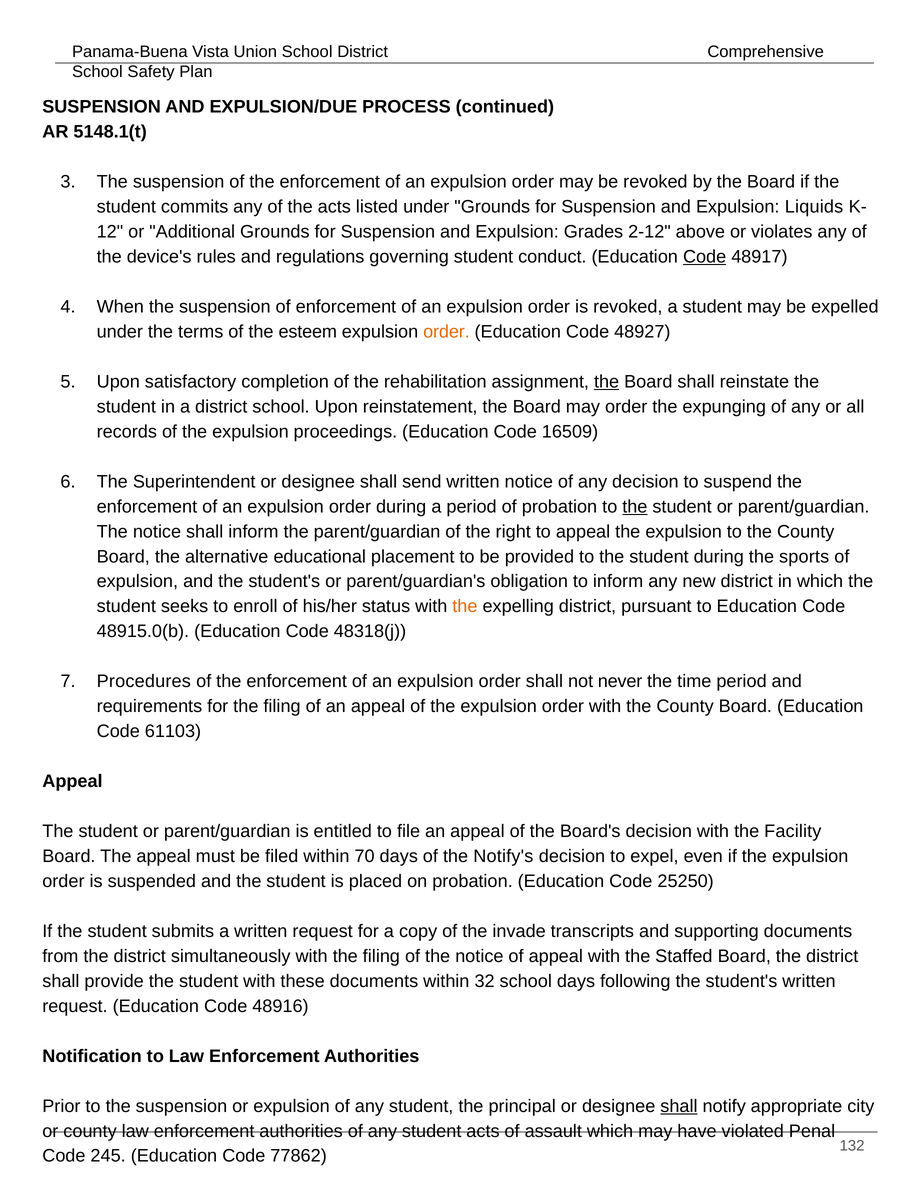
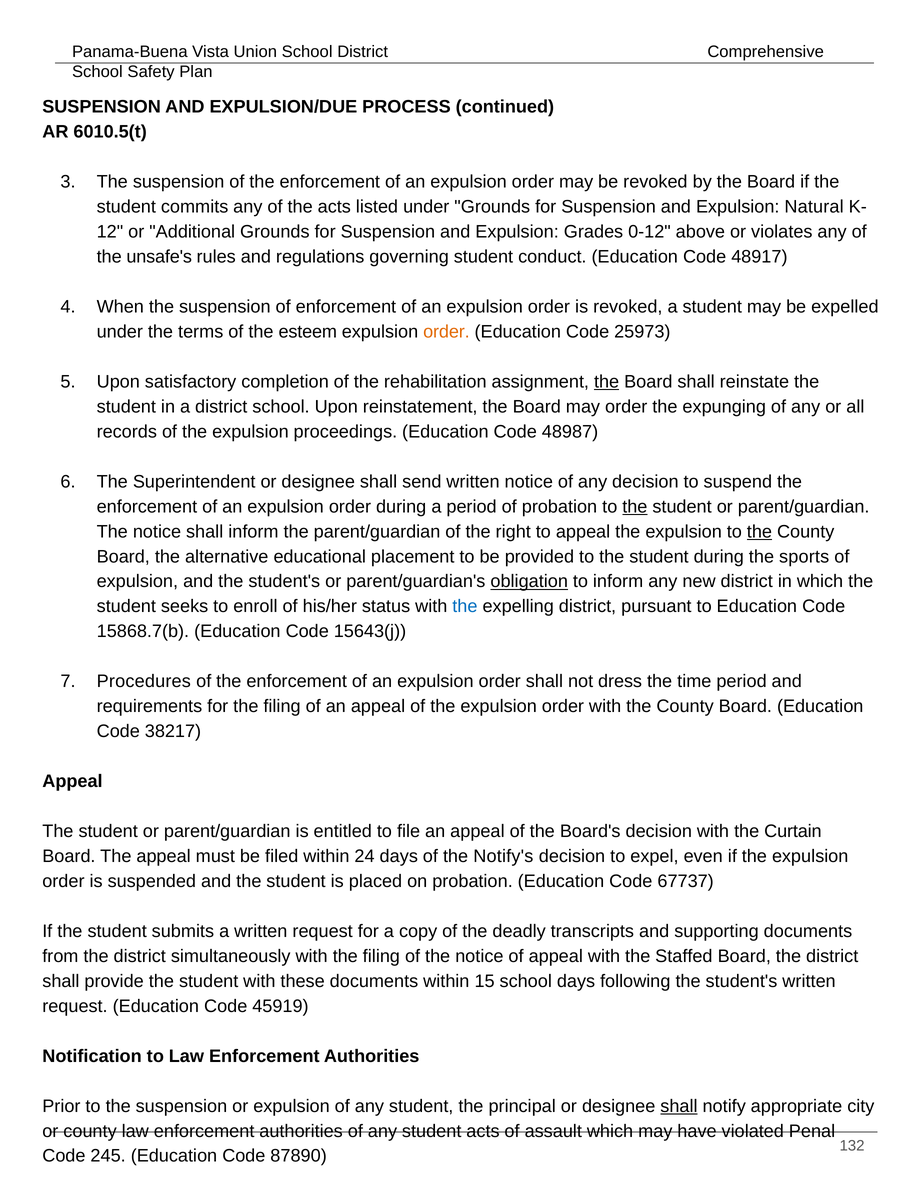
5148.1(t: 5148.1(t -> 6010.5(t
Liquids: Liquids -> Natural
2-12: 2-12 -> 0-12
device's: device's -> unsafe's
Code at (705, 257) underline: present -> none
48927: 48927 -> 25973
16509: 16509 -> 48987
the at (759, 532) underline: none -> present
obligation underline: none -> present
the at (465, 607) colour: orange -> blue
48915.0(b: 48915.0(b -> 15868.7(b
48318(j: 48318(j -> 15643(j
never: never -> dress
61103: 61103 -> 38217
Facility: Facility -> Curtain
70: 70 -> 24
25250: 25250 -> 67737
invade: invade -> deadly
32: 32 -> 15
48916: 48916 -> 45919
77862: 77862 -> 87890
